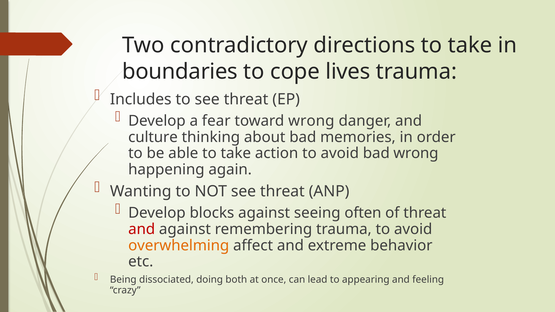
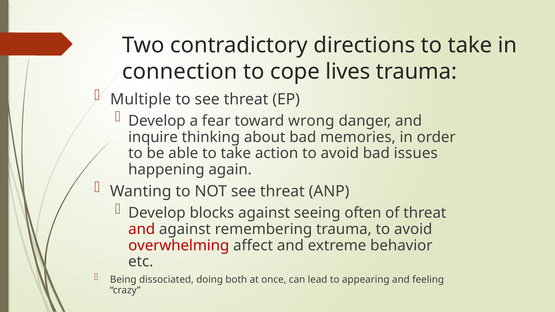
boundaries: boundaries -> connection
Includes: Includes -> Multiple
culture: culture -> inquire
bad wrong: wrong -> issues
overwhelming colour: orange -> red
